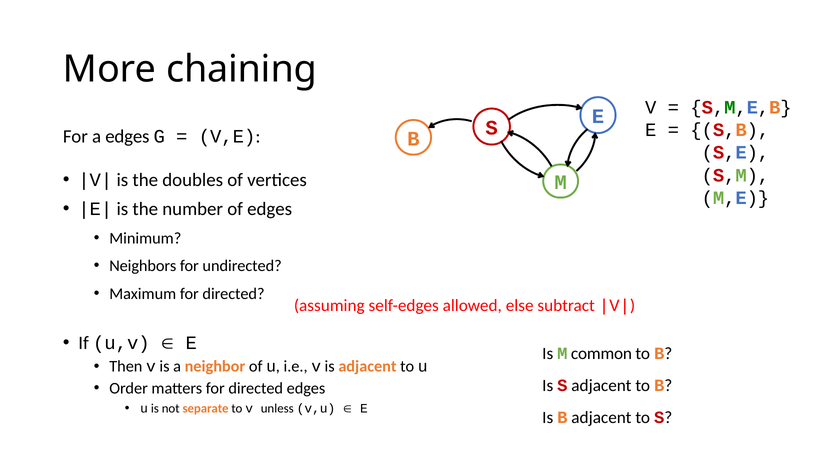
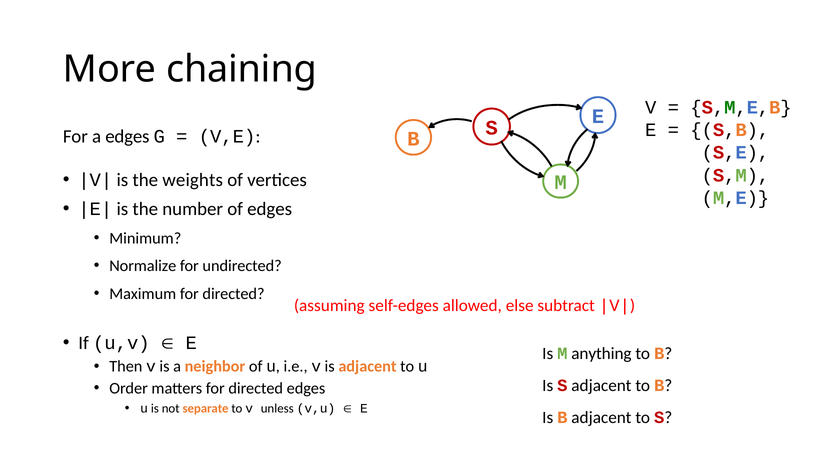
doubles: doubles -> weights
Neighbors: Neighbors -> Normalize
common: common -> anything
